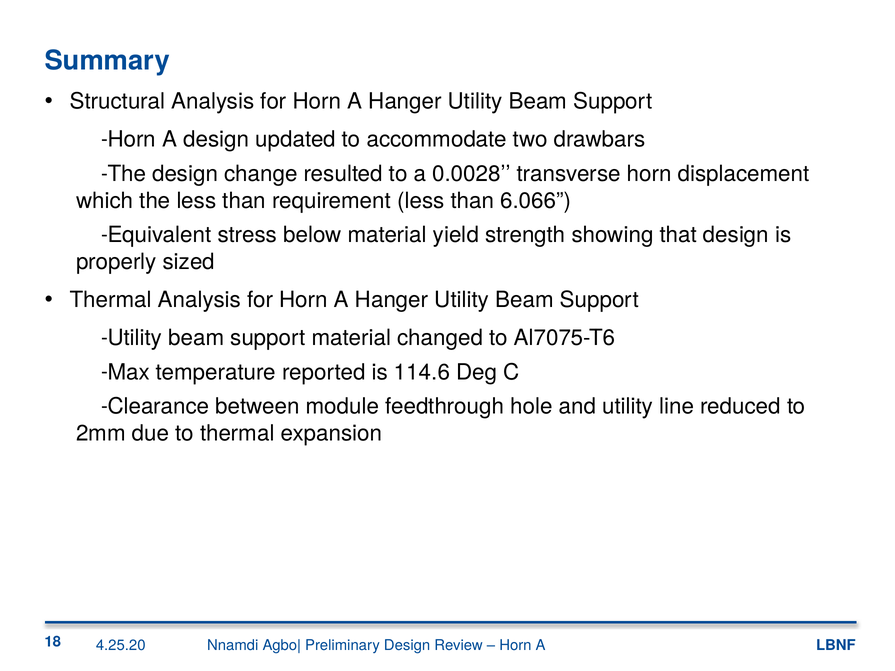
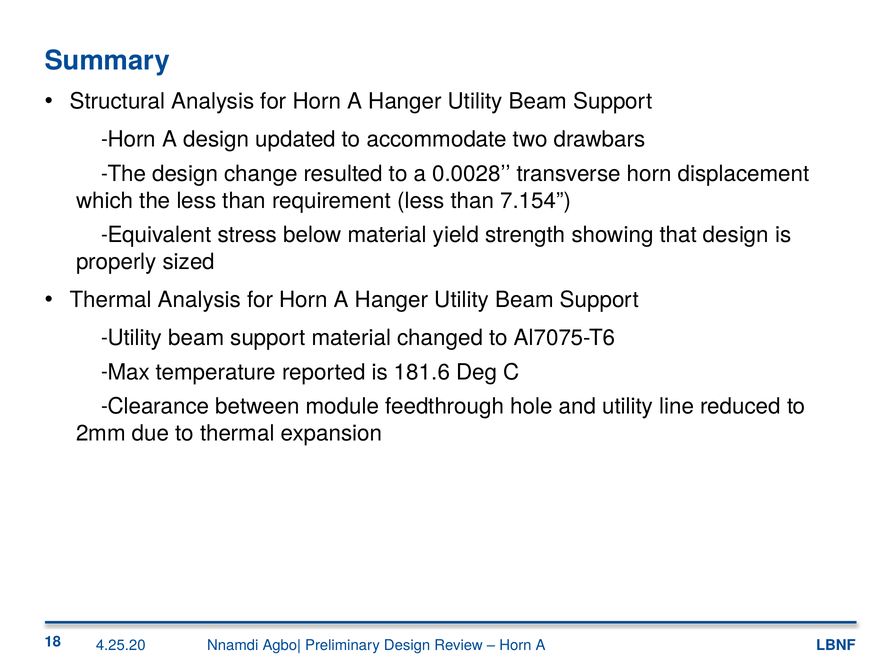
6.066: 6.066 -> 7.154
114.6: 114.6 -> 181.6
